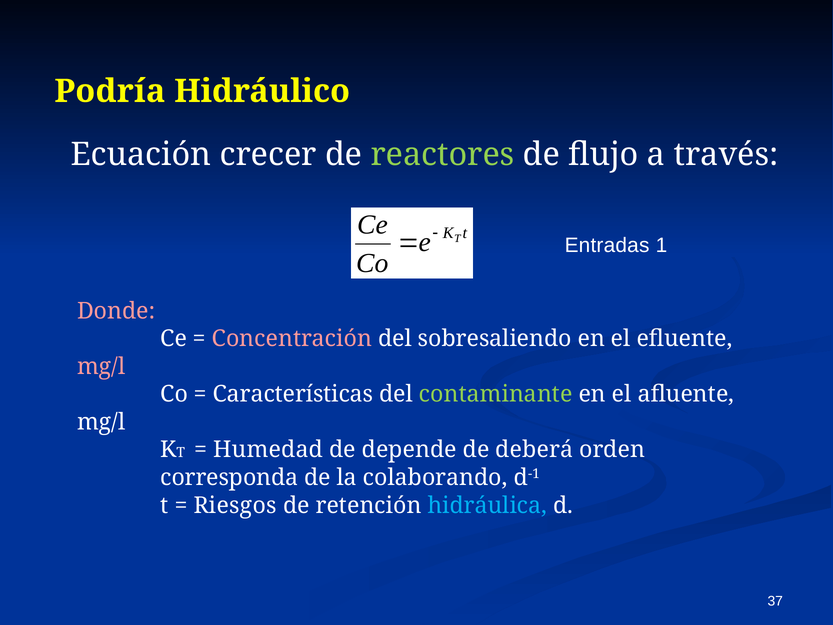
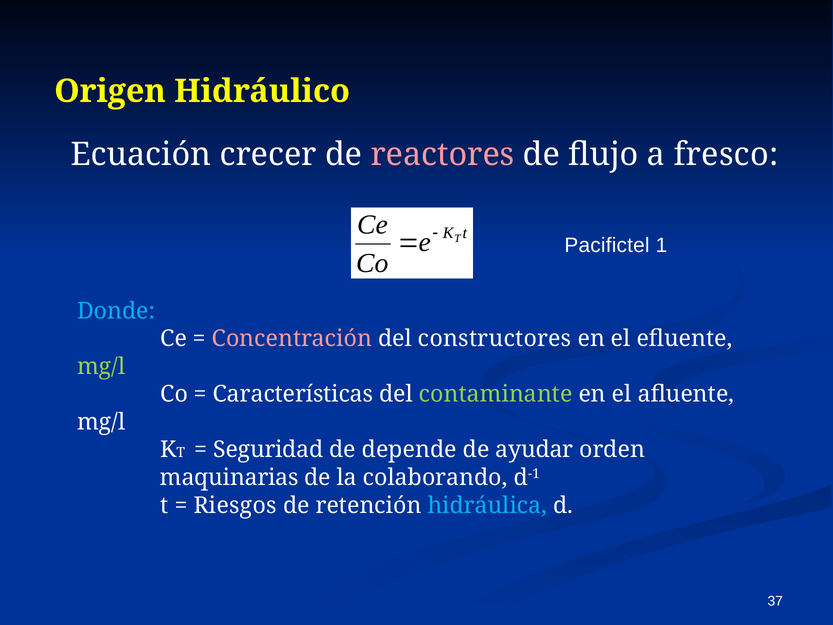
Podría: Podría -> Origen
reactores colour: light green -> pink
través: través -> fresco
Entradas: Entradas -> Pacifictel
Donde colour: pink -> light blue
sobresaliendo: sobresaliendo -> constructores
mg/l at (101, 366) colour: pink -> light green
Humedad: Humedad -> Seguridad
deberá: deberá -> ayudar
corresponda: corresponda -> maquinarias
